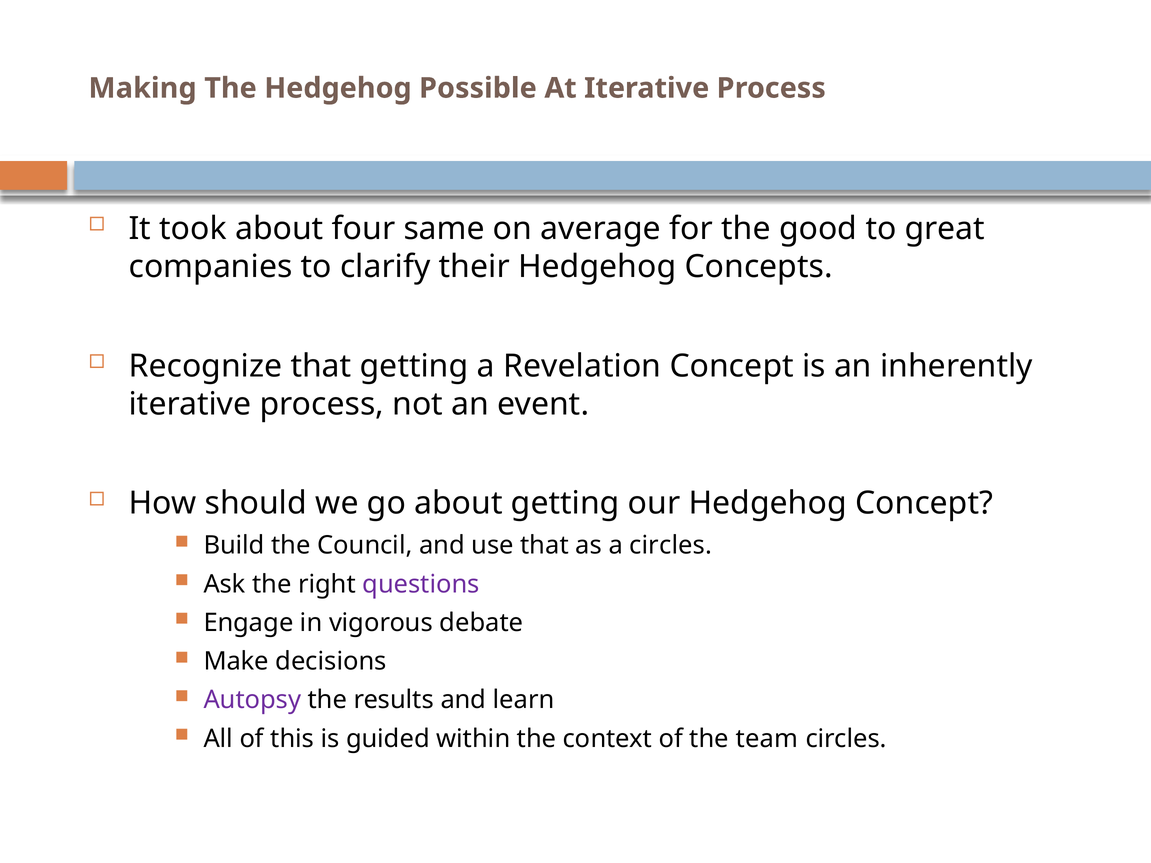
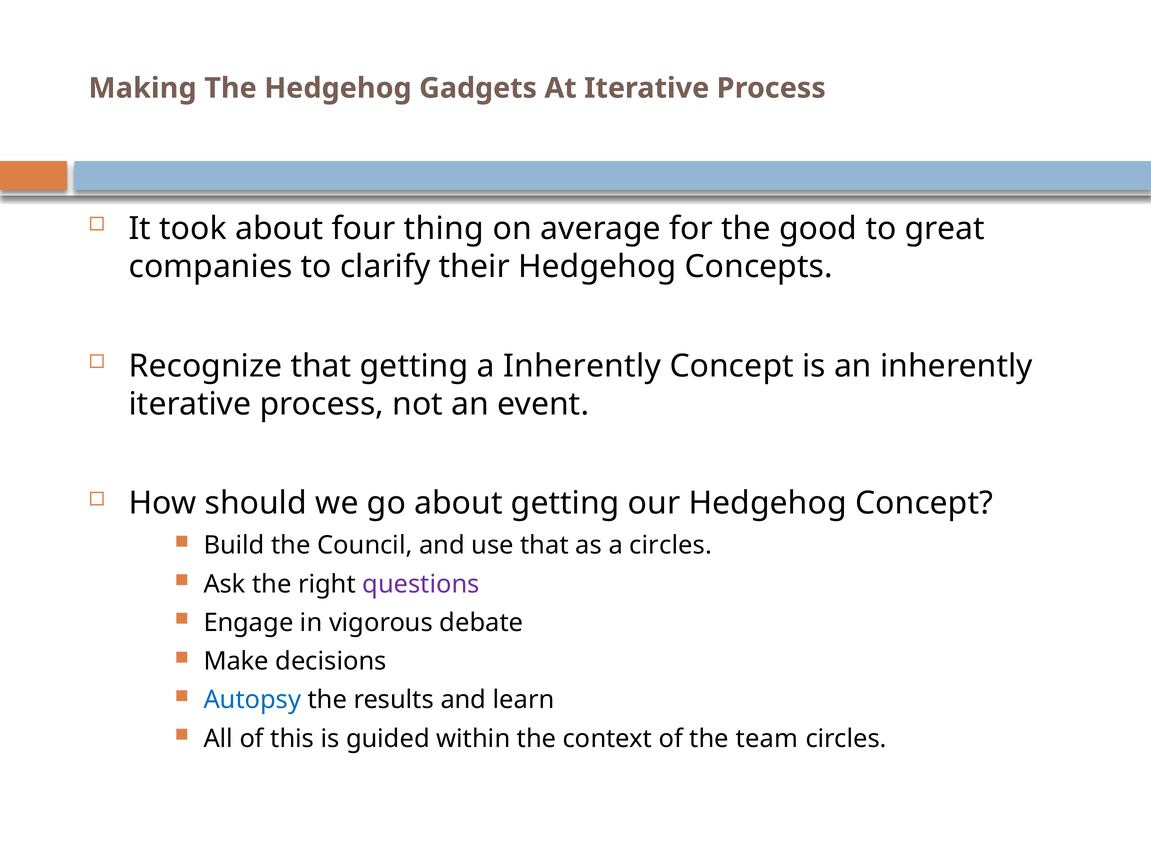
Possible: Possible -> Gadgets
same: same -> thing
a Revelation: Revelation -> Inherently
Autopsy colour: purple -> blue
